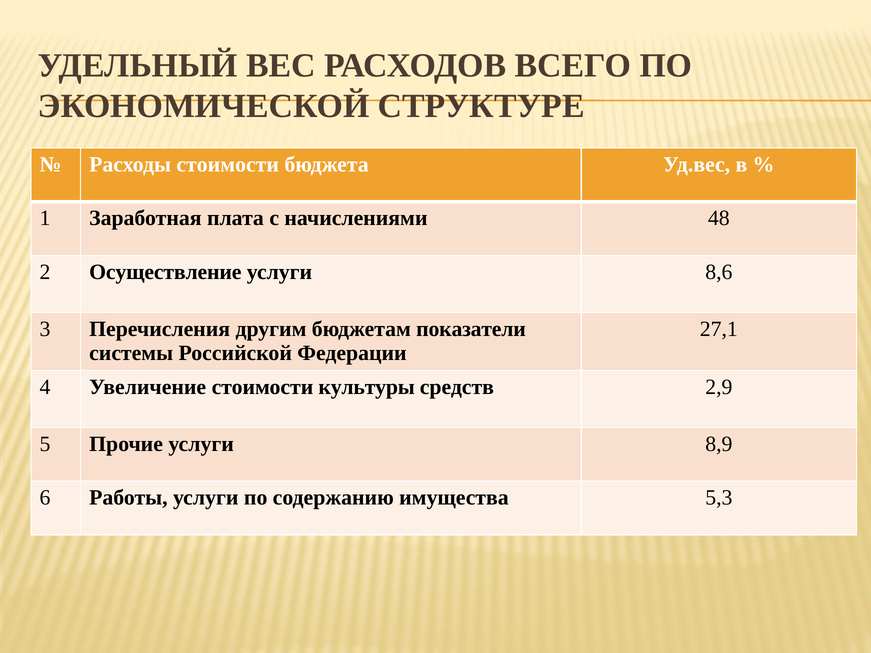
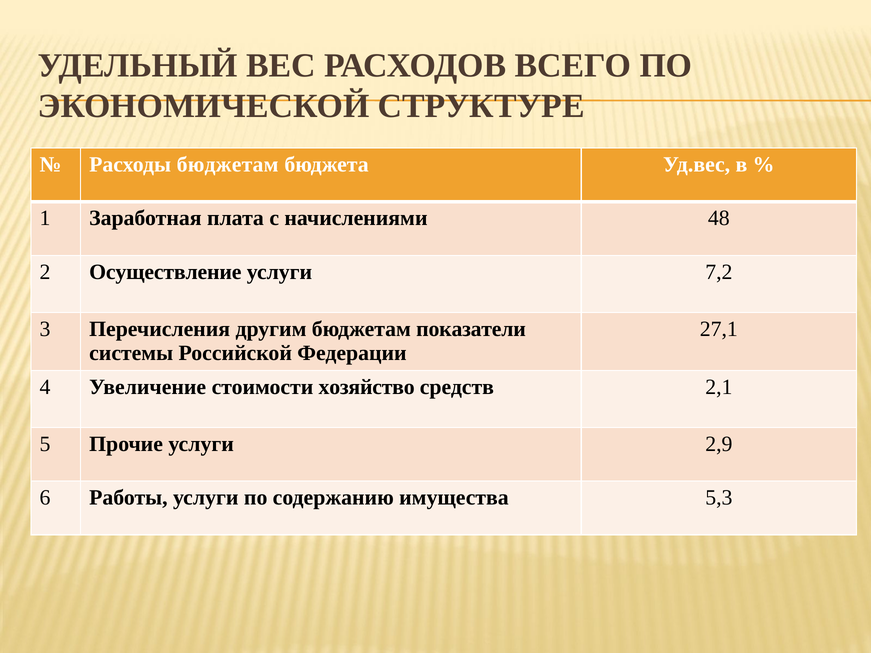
Расходы стоимости: стоимости -> бюджетам
8,6: 8,6 -> 7,2
культуры: культуры -> хозяйство
2,9: 2,9 -> 2,1
8,9: 8,9 -> 2,9
